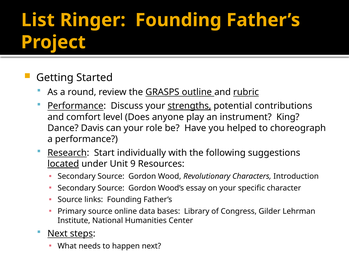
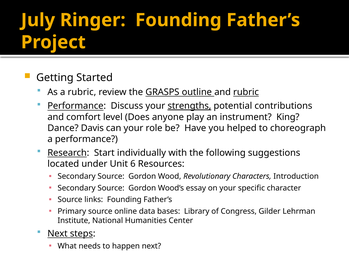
List: List -> July
a round: round -> rubric
located underline: present -> none
9: 9 -> 6
